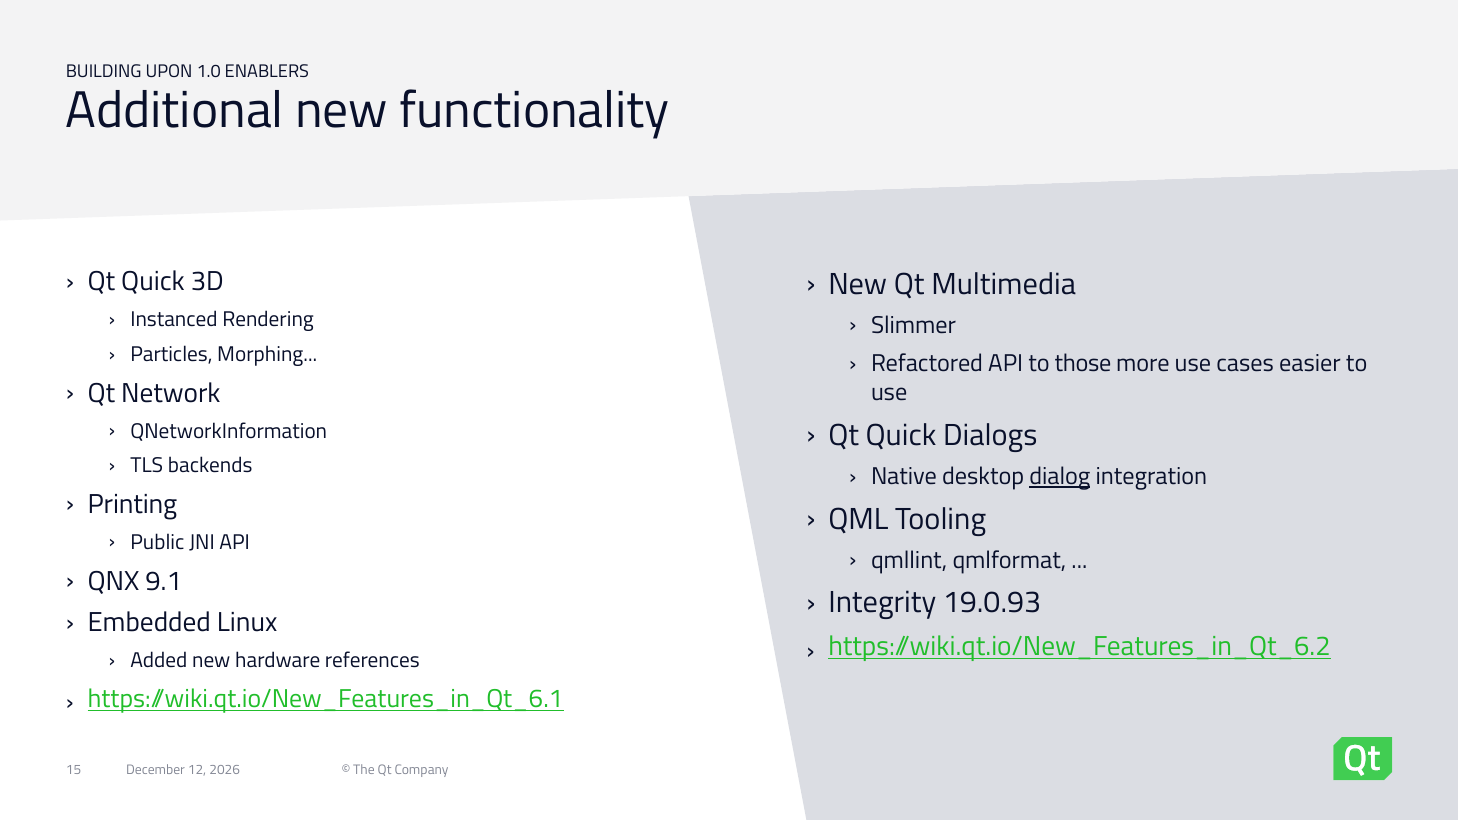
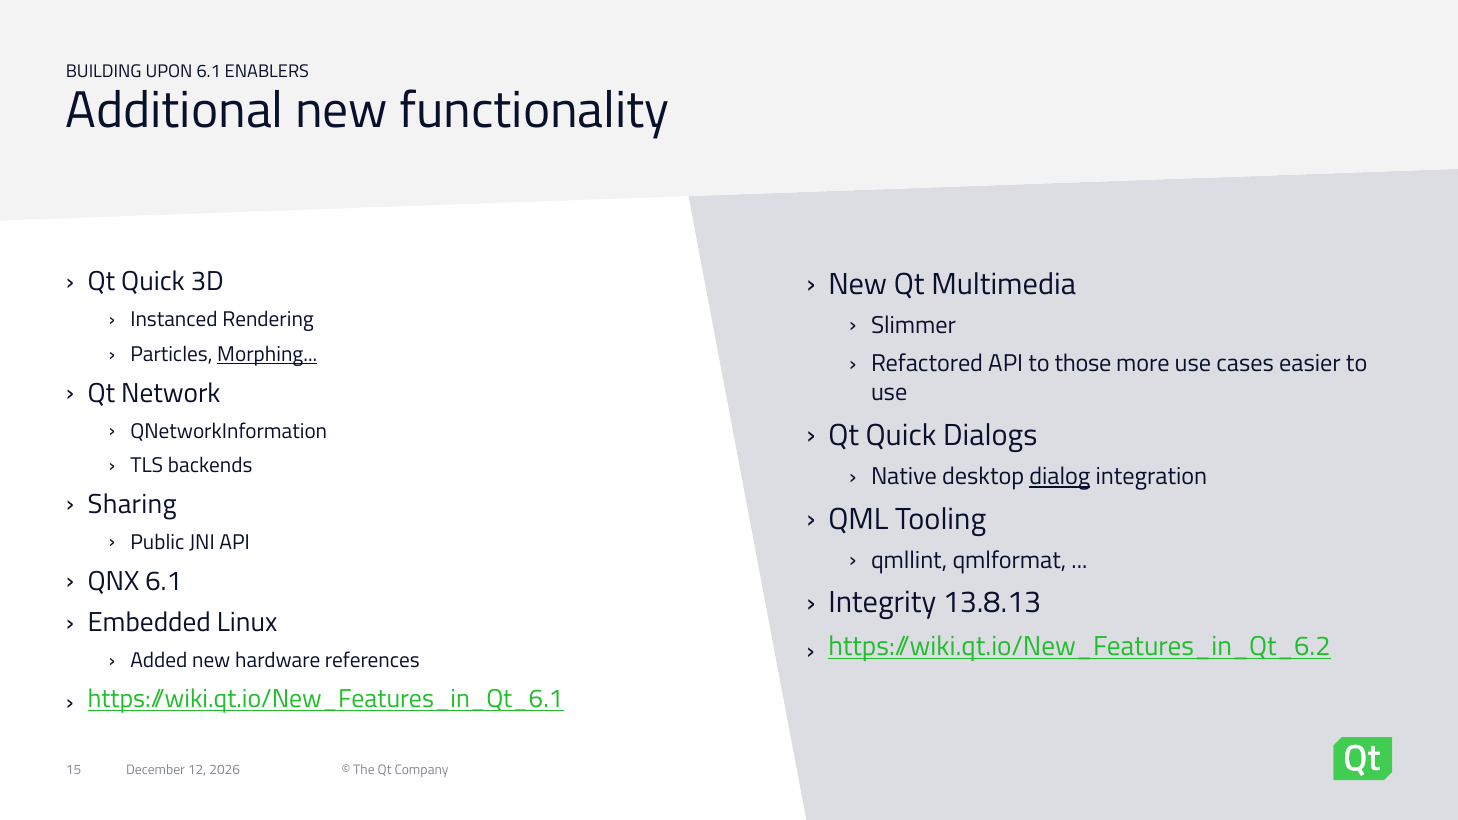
UPON 1.0: 1.0 -> 6.1
Morphing underline: none -> present
Printing: Printing -> Sharing
QNX 9.1: 9.1 -> 6.1
19.0.93: 19.0.93 -> 13.8.13
